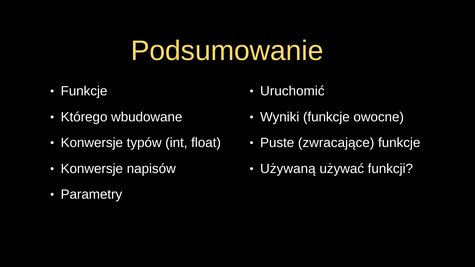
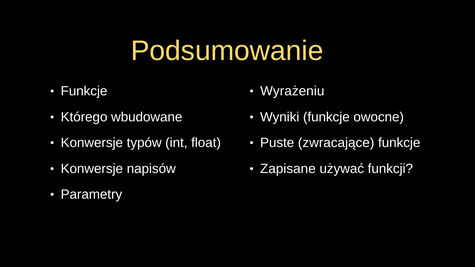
Uruchomić: Uruchomić -> Wyrażeniu
Używaną: Używaną -> Zapisane
